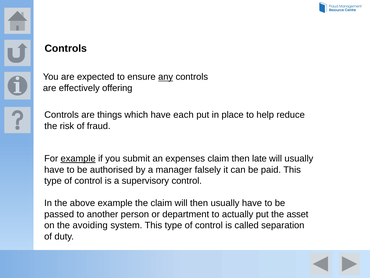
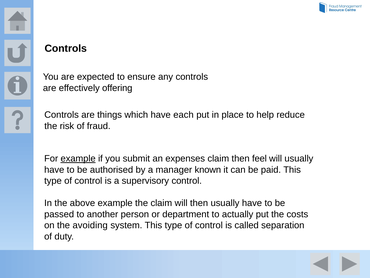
any underline: present -> none
late: late -> feel
falsely: falsely -> known
asset: asset -> costs
